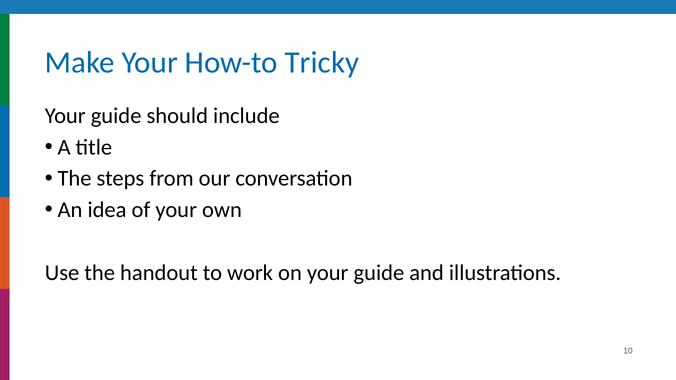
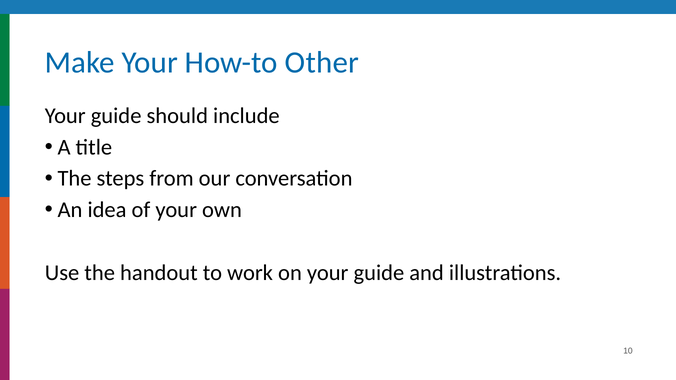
Tricky: Tricky -> Other
